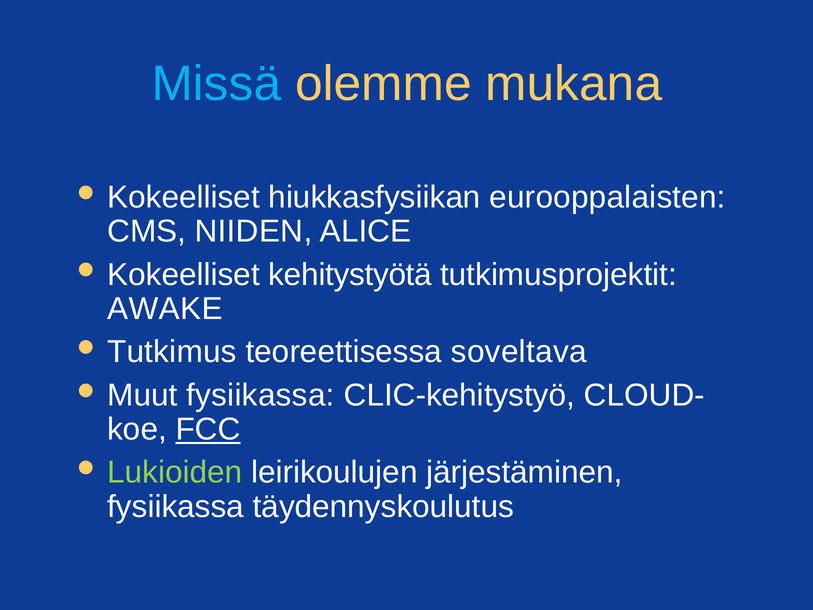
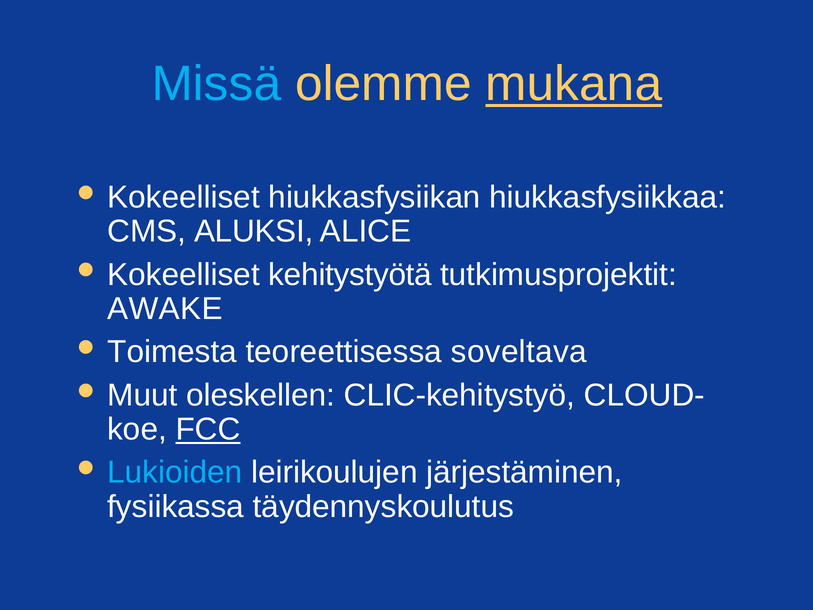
mukana underline: none -> present
eurooppalaisten: eurooppalaisten -> hiukkasfysiikkaa
NIIDEN: NIIDEN -> ALUKSI
Tutkimus: Tutkimus -> Toimesta
Muut fysiikassa: fysiikassa -> oleskellen
Lukioiden colour: light green -> light blue
